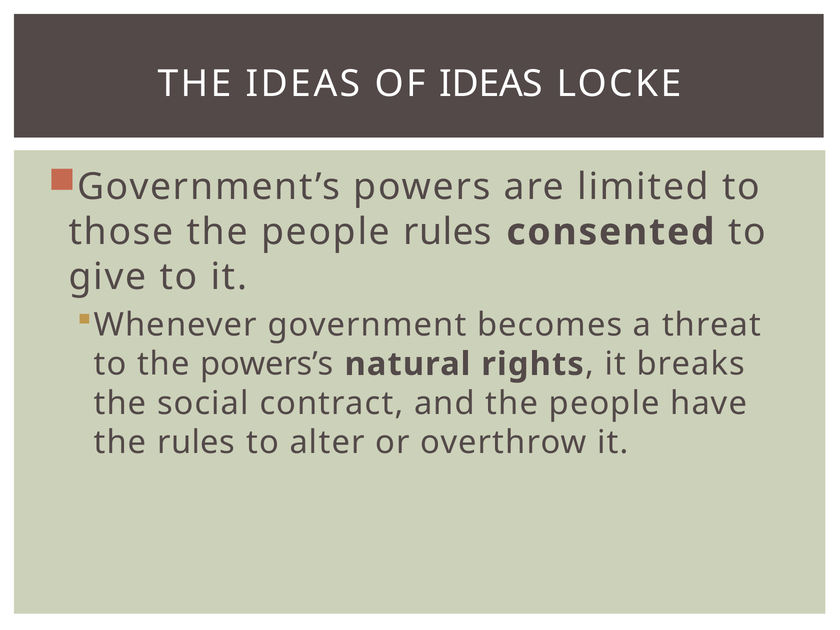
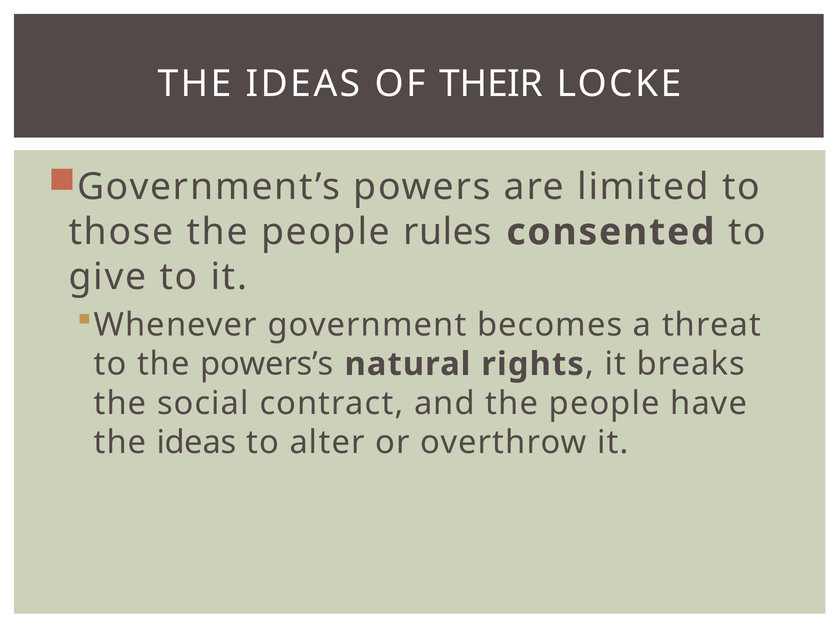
OF IDEAS: IDEAS -> THEIR
rules at (196, 442): rules -> ideas
